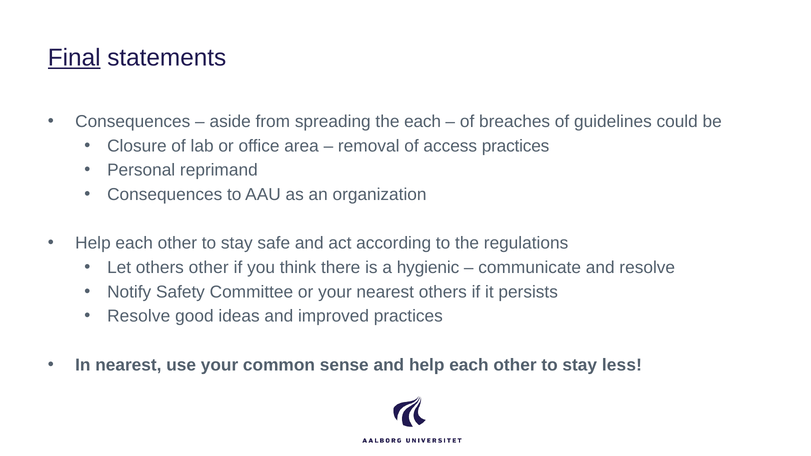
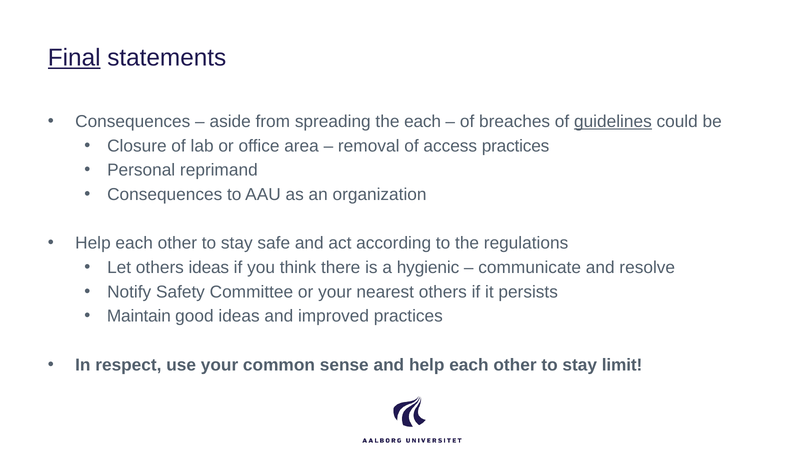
guidelines underline: none -> present
others other: other -> ideas
Resolve at (139, 316): Resolve -> Maintain
In nearest: nearest -> respect
less: less -> limit
